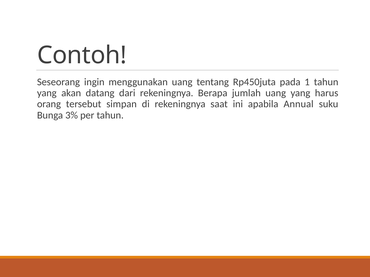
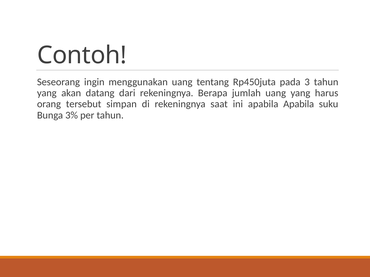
1: 1 -> 3
apabila Annual: Annual -> Apabila
